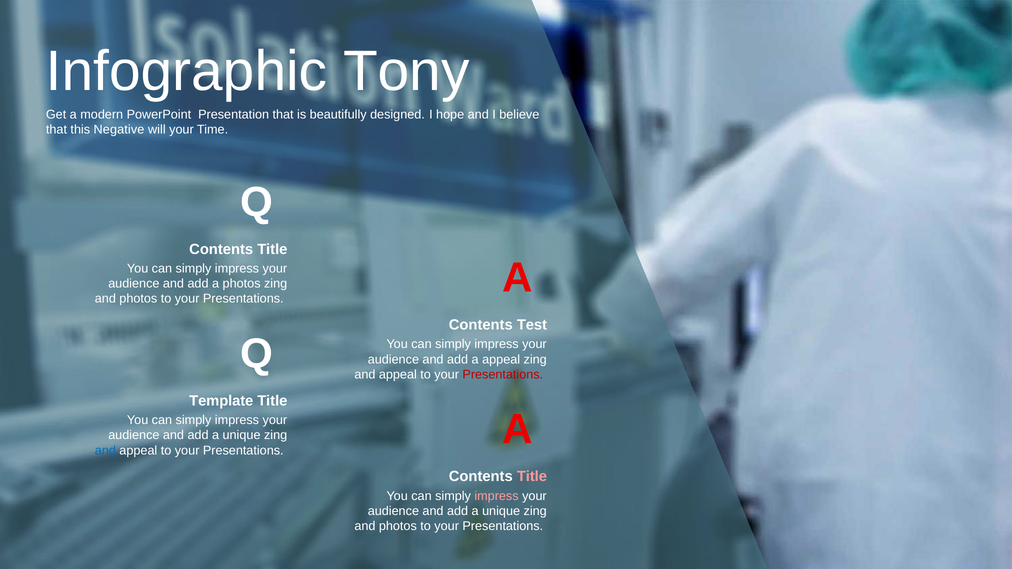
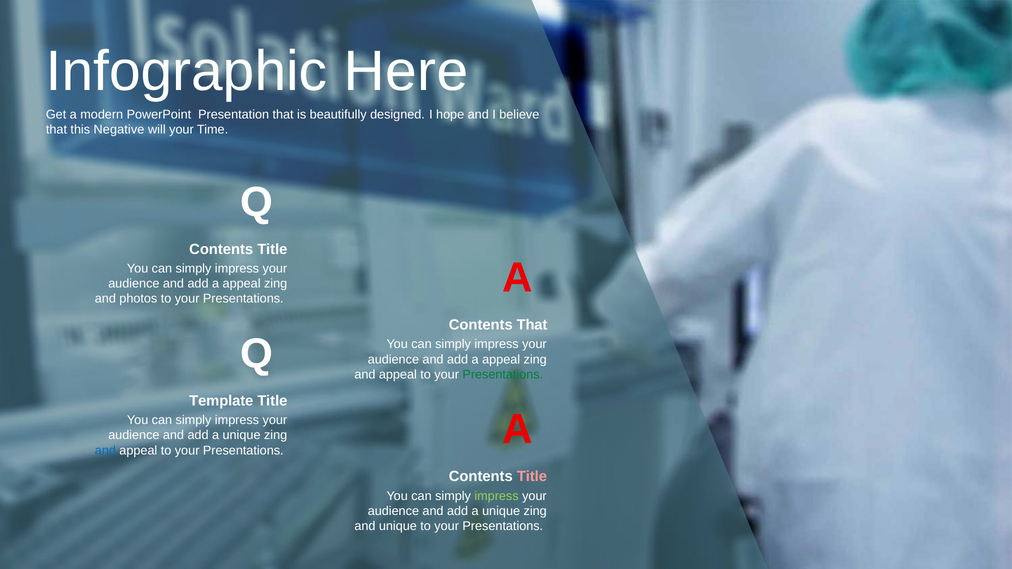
Tony: Tony -> Here
photos at (242, 284): photos -> appeal
Contents Test: Test -> That
Presentations at (503, 375) colour: red -> green
impress at (497, 496) colour: pink -> light green
photos at (398, 526): photos -> unique
